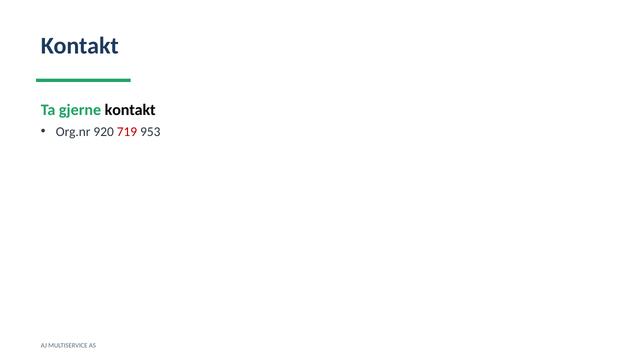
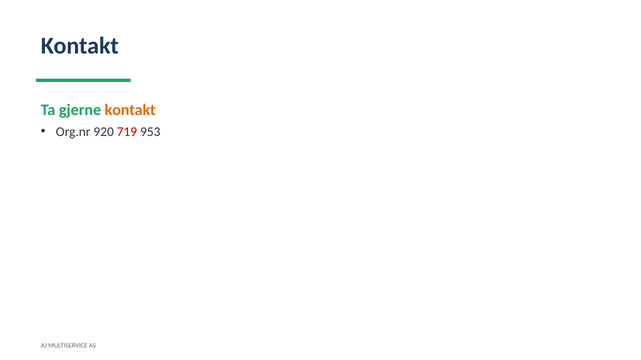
kontakt at (130, 110) colour: black -> orange
